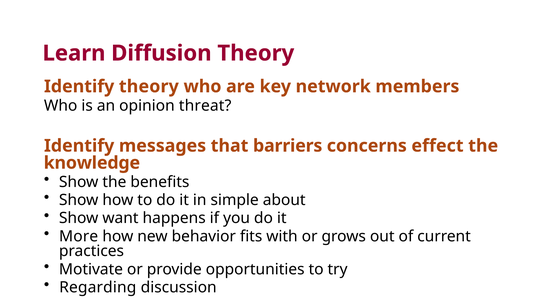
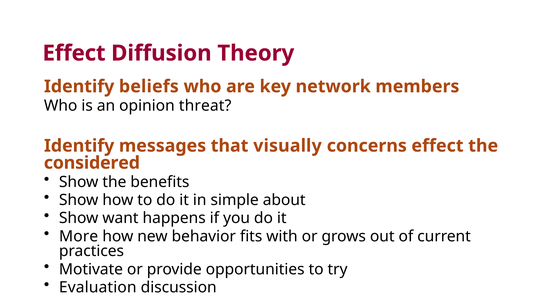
Learn at (74, 53): Learn -> Effect
Identify theory: theory -> beliefs
barriers: barriers -> visually
knowledge: knowledge -> considered
Regarding: Regarding -> Evaluation
